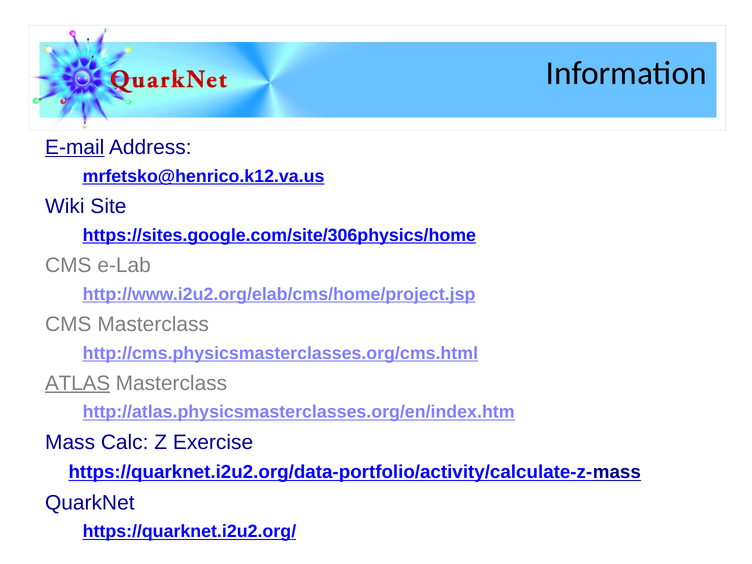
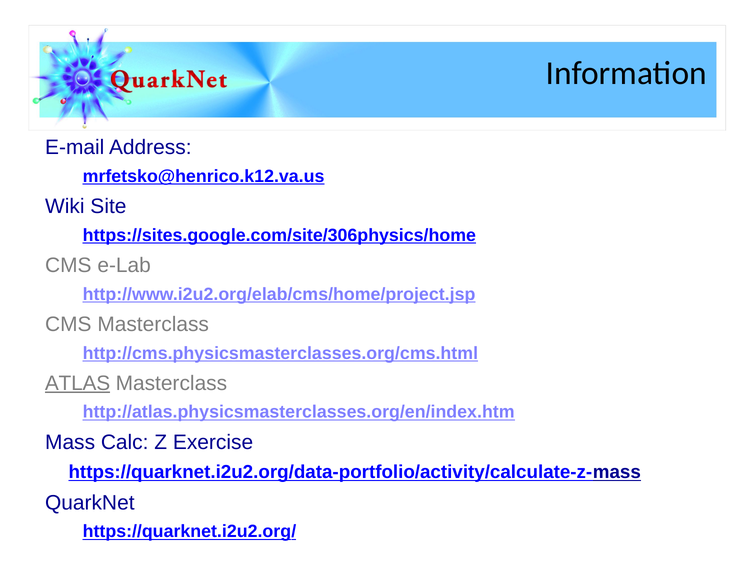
E-mail underline: present -> none
